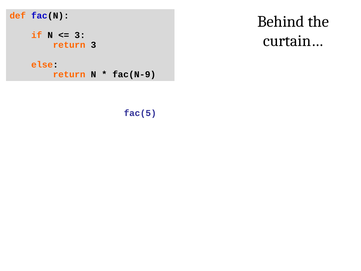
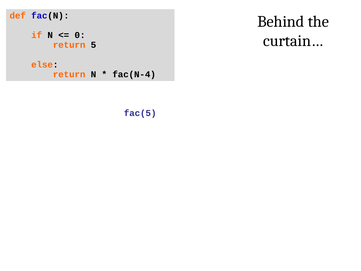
3 at (80, 35): 3 -> 0
return 3: 3 -> 5
fac(N-9: fac(N-9 -> fac(N-4
